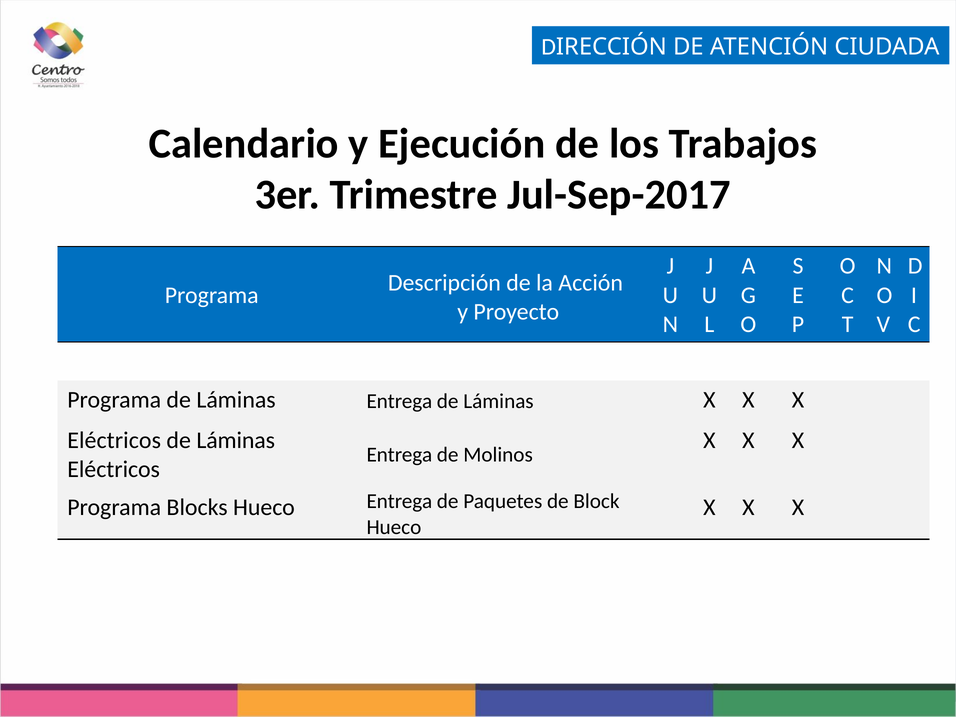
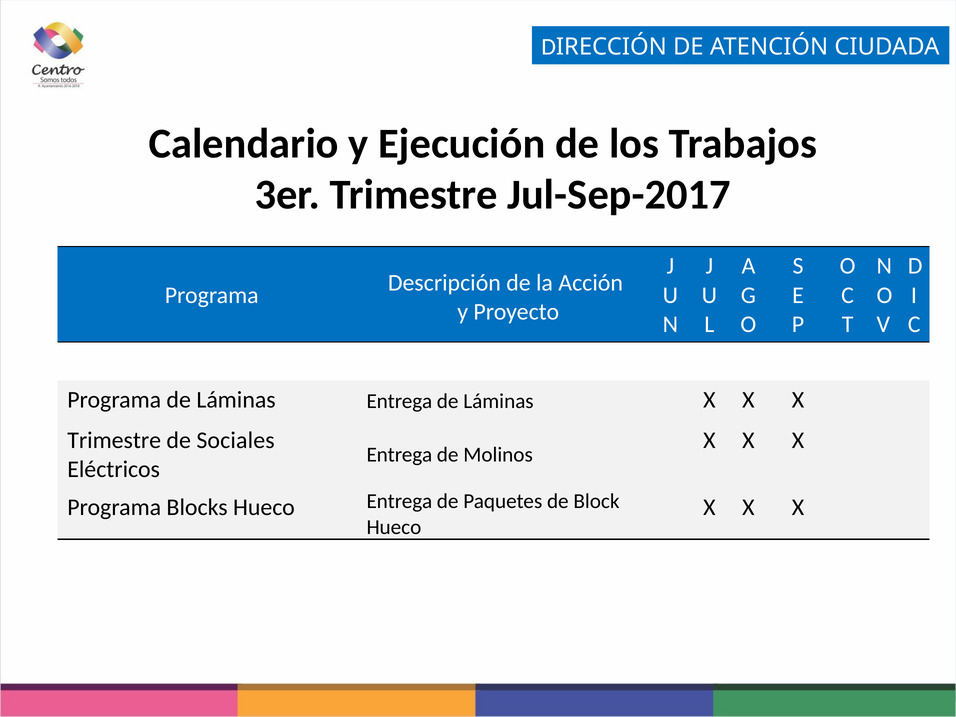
Eléctricos at (114, 440): Eléctricos -> Trimestre
Láminas at (236, 440): Láminas -> Sociales
